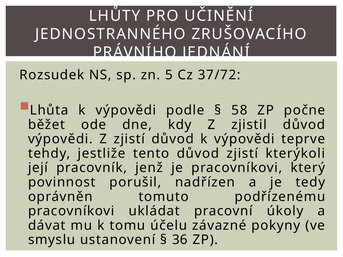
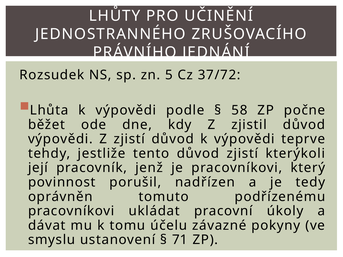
36: 36 -> 71
